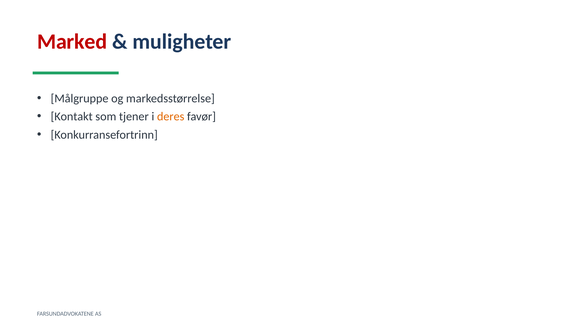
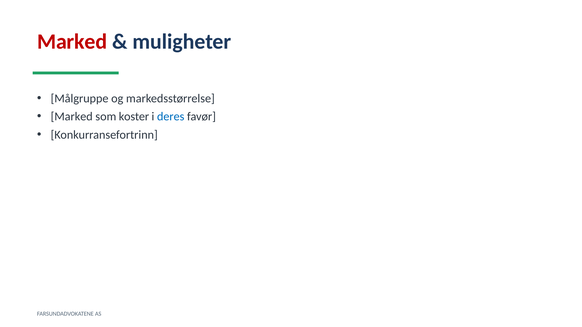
Kontakt at (72, 117): Kontakt -> Marked
tjener: tjener -> koster
deres colour: orange -> blue
